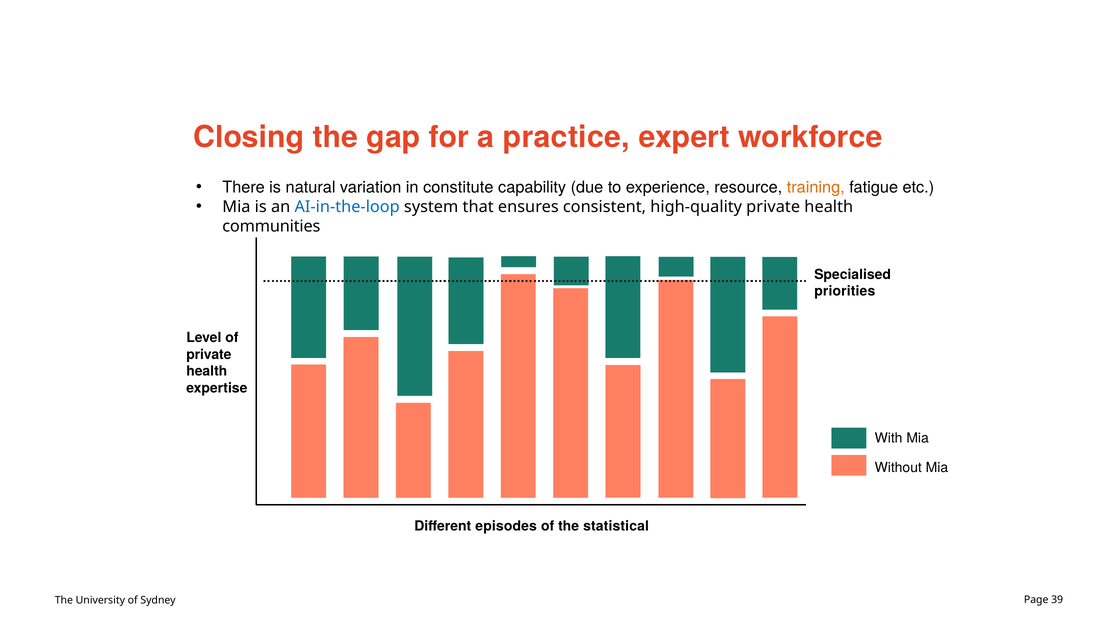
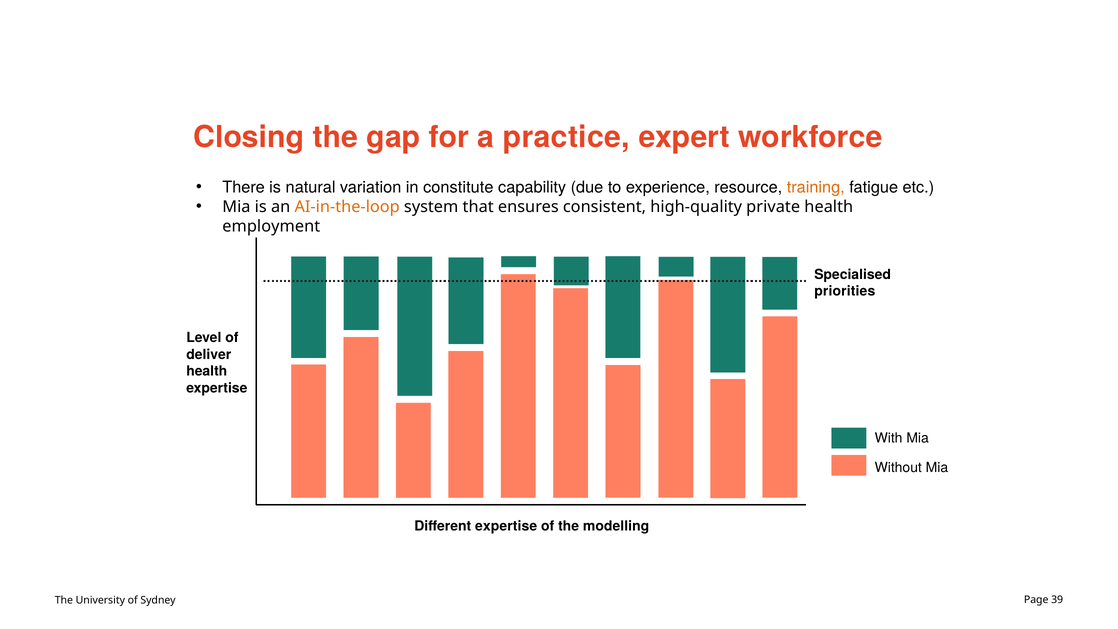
AI-in-the-loop colour: blue -> orange
communities: communities -> employment
private at (209, 354): private -> deliver
Different episodes: episodes -> expertise
statistical: statistical -> modelling
